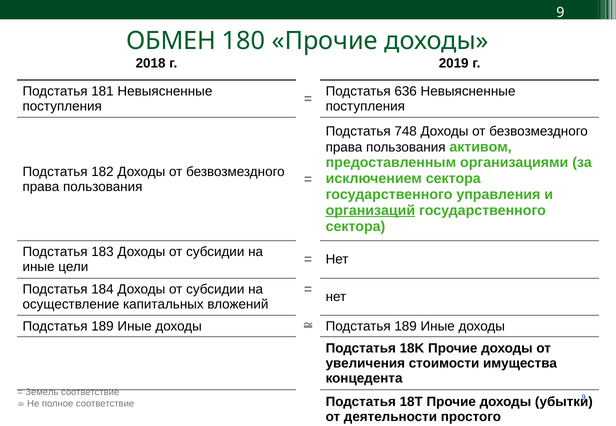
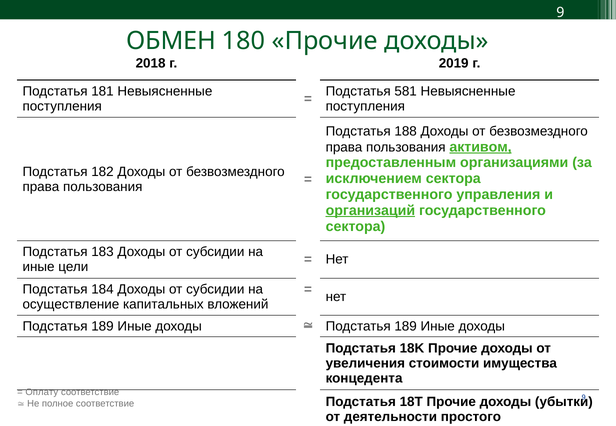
636: 636 -> 581
748: 748 -> 188
активом underline: none -> present
Земель: Земель -> Оплату
